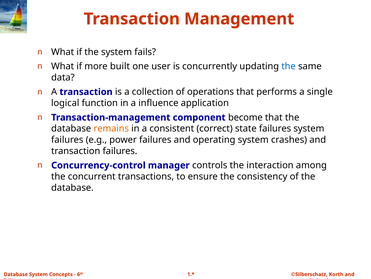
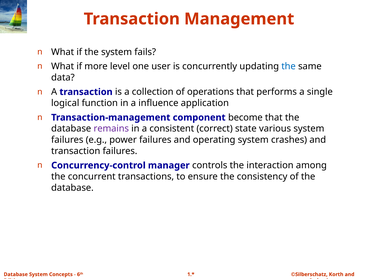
built: built -> level
remains colour: orange -> purple
state failures: failures -> various
